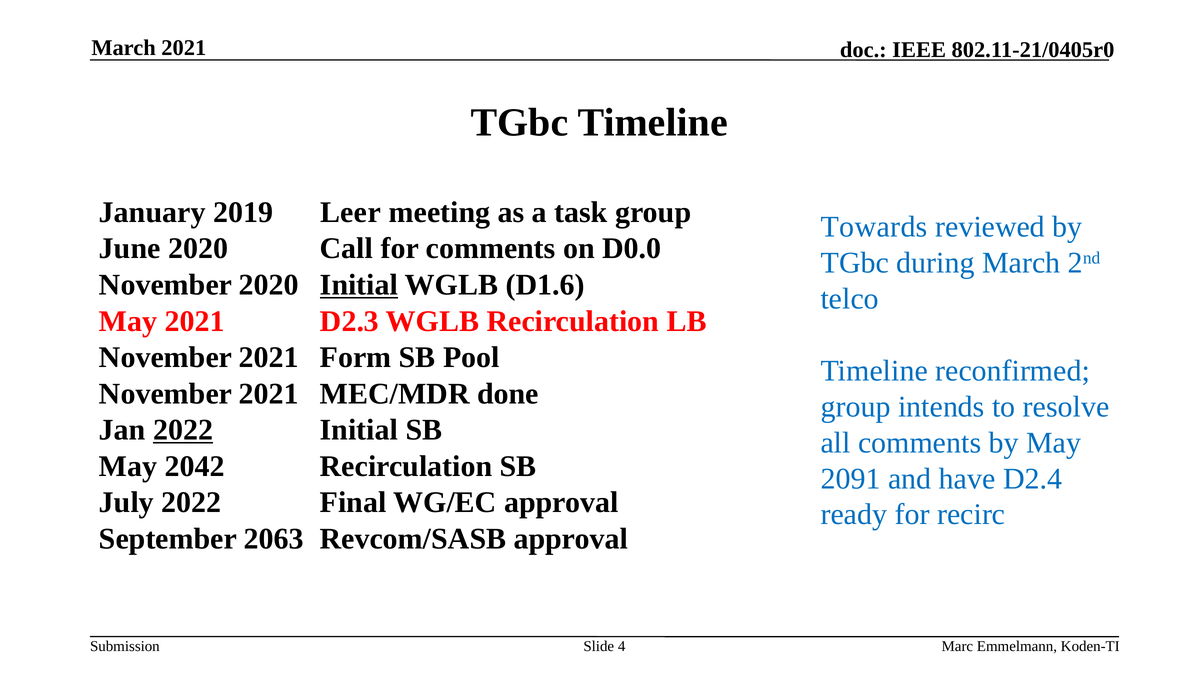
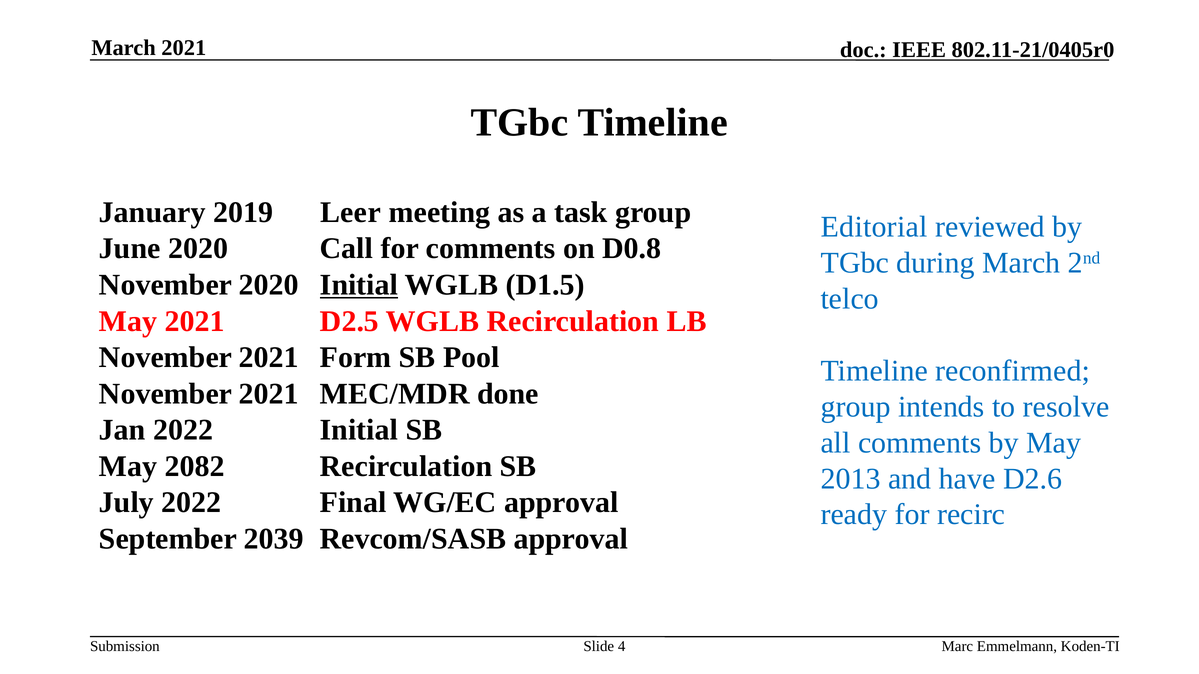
Towards: Towards -> Editorial
D0.0: D0.0 -> D0.8
D1.6: D1.6 -> D1.5
D2.3: D2.3 -> D2.5
2022 at (183, 430) underline: present -> none
2042: 2042 -> 2082
2091: 2091 -> 2013
D2.4: D2.4 -> D2.6
2063: 2063 -> 2039
